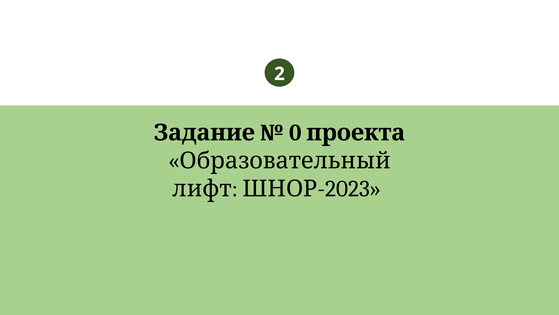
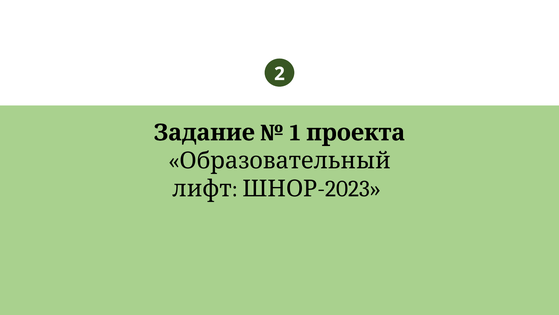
0: 0 -> 1
